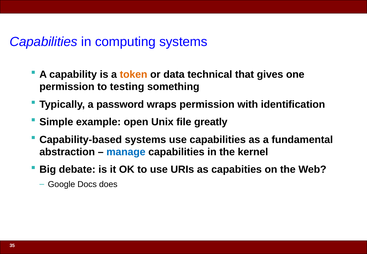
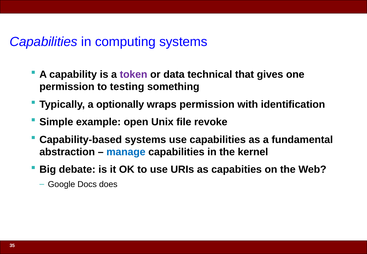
token colour: orange -> purple
password: password -> optionally
greatly: greatly -> revoke
